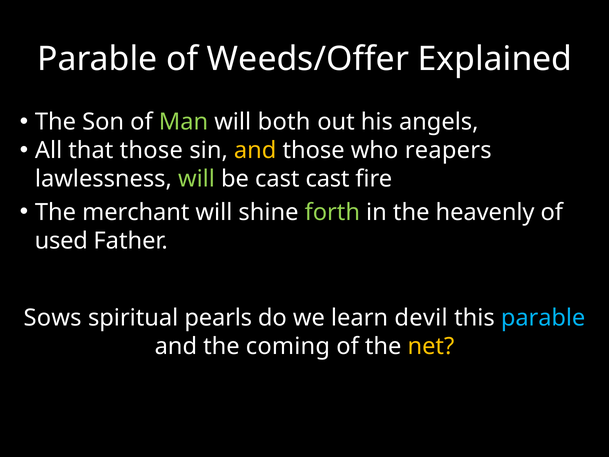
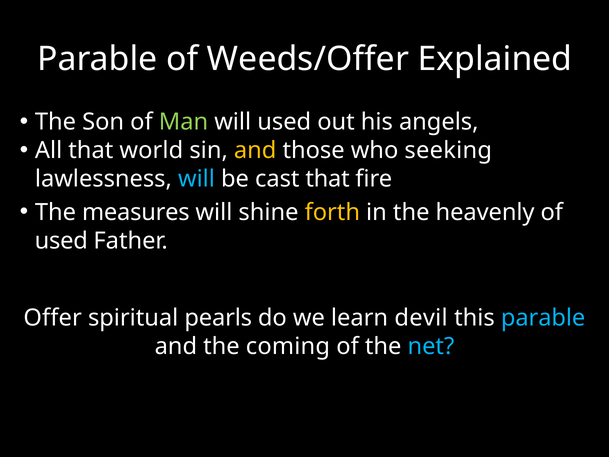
will both: both -> used
that those: those -> world
reapers: reapers -> seeking
will at (196, 179) colour: light green -> light blue
cast cast: cast -> that
merchant: merchant -> measures
forth colour: light green -> yellow
Sows: Sows -> Offer
net colour: yellow -> light blue
